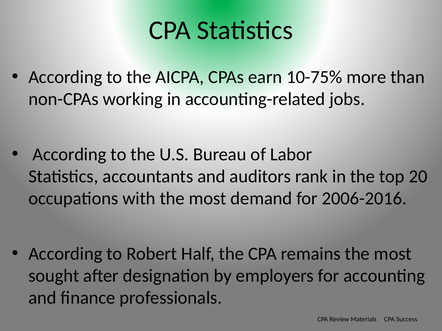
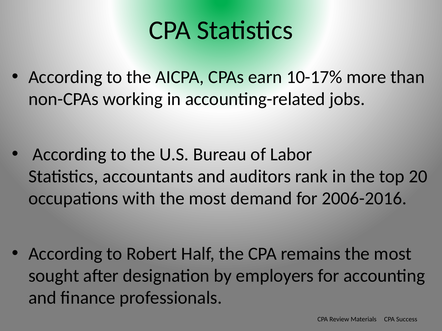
10-75%: 10-75% -> 10-17%
